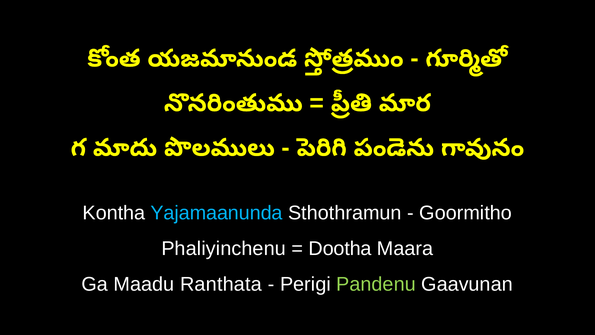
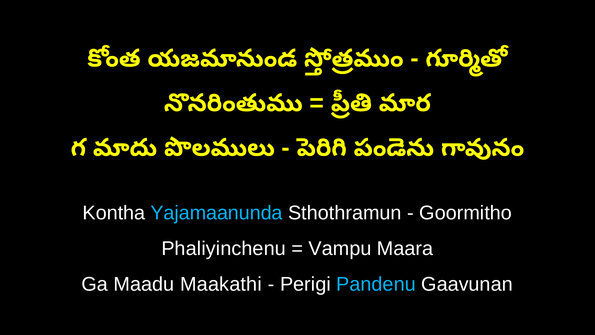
Dootha: Dootha -> Vampu
Ranthata: Ranthata -> Maakathi
Pandenu colour: light green -> light blue
